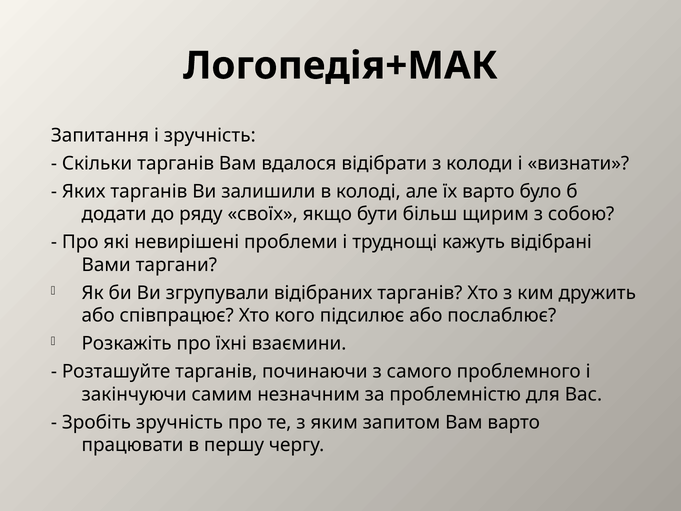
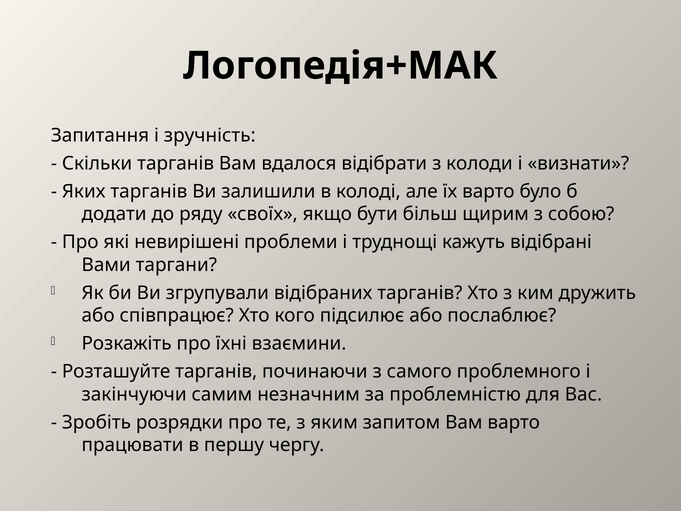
Зробіть зручність: зручність -> розрядки
